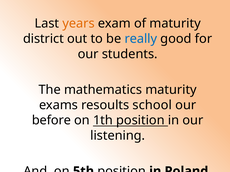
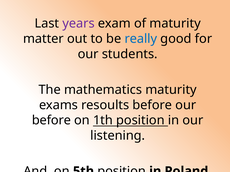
years colour: orange -> purple
district: district -> matter
resoults school: school -> before
